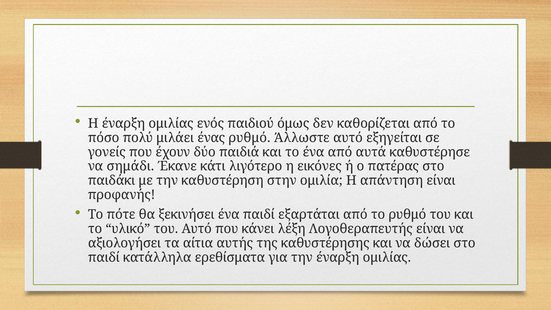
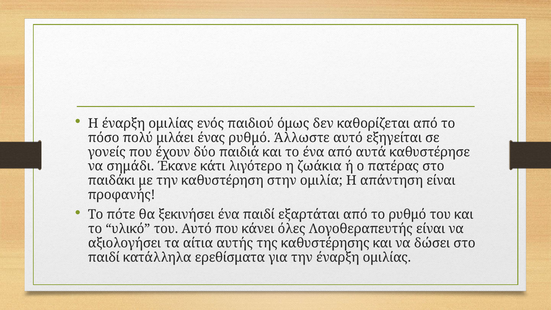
εικόνες: εικόνες -> ζωάκια
λέξη: λέξη -> όλες
